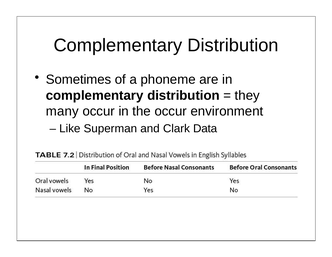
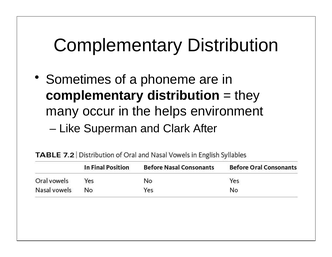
the occur: occur -> helps
Data: Data -> After
